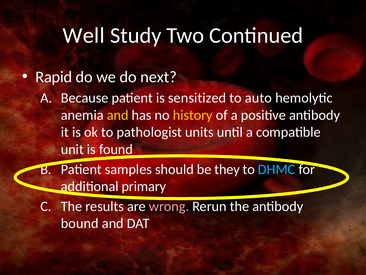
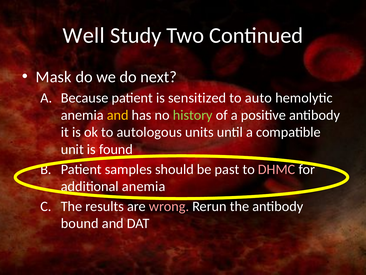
Rapid: Rapid -> Mask
history colour: yellow -> light green
pathologist: pathologist -> autologous
they: they -> past
DHMC colour: light blue -> pink
primary at (144, 186): primary -> anemia
